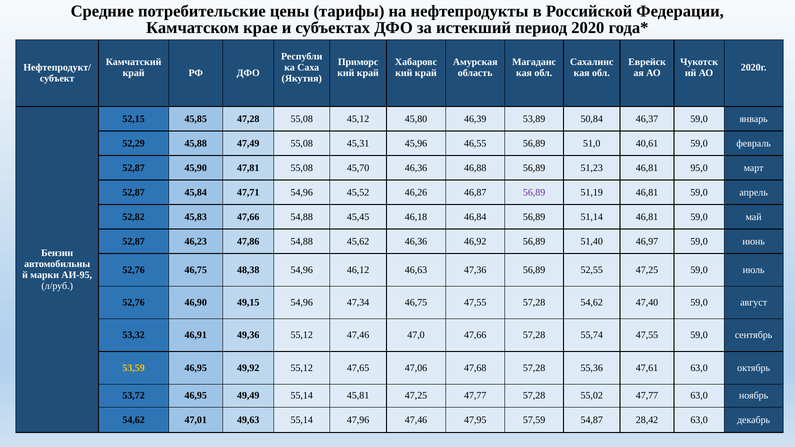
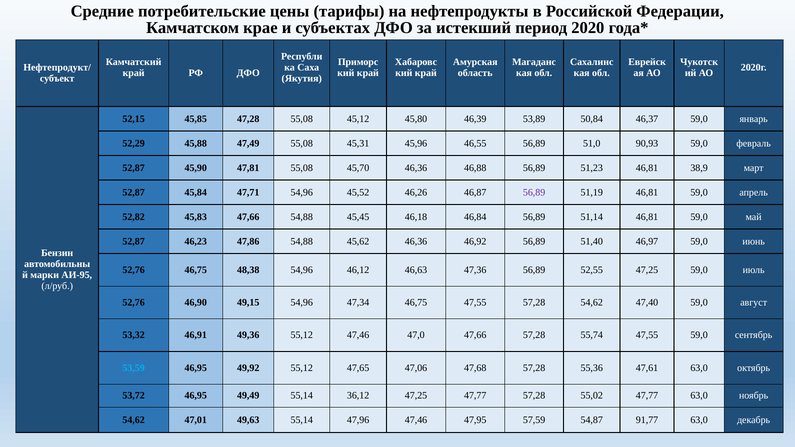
40,61: 40,61 -> 90,93
95,0: 95,0 -> 38,9
53,59 colour: yellow -> light blue
45,81: 45,81 -> 36,12
28,42: 28,42 -> 91,77
